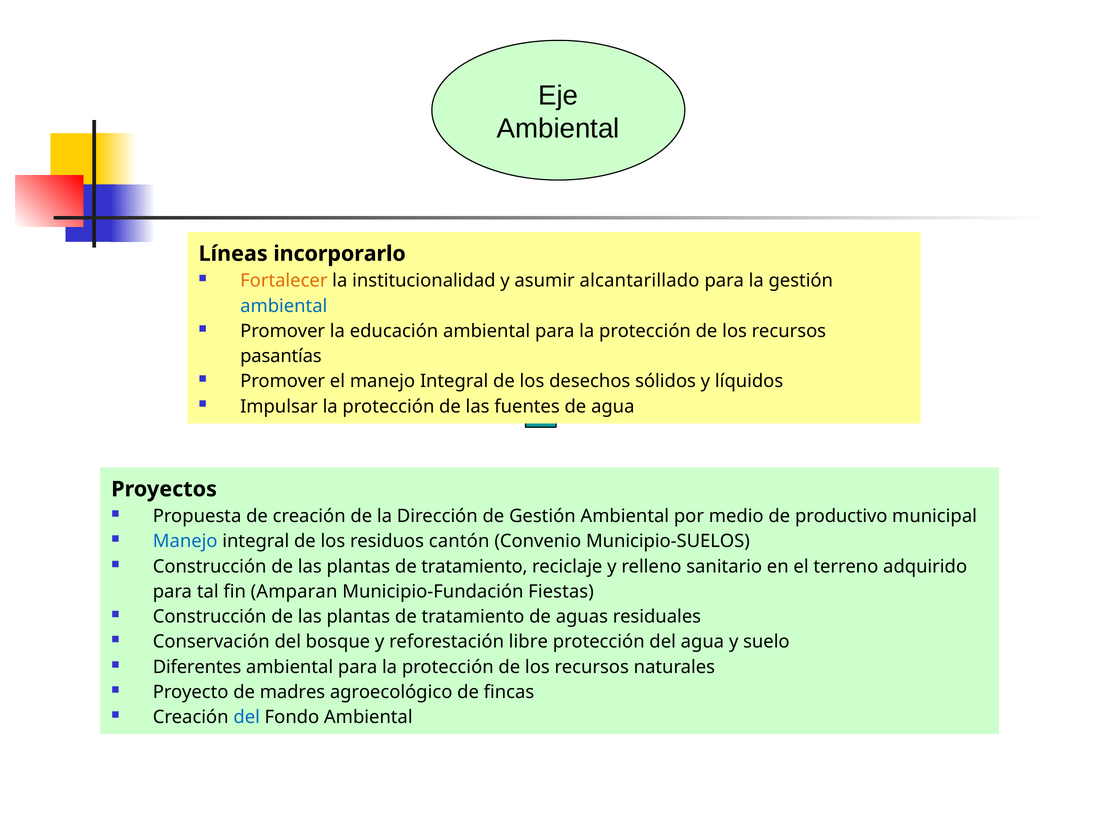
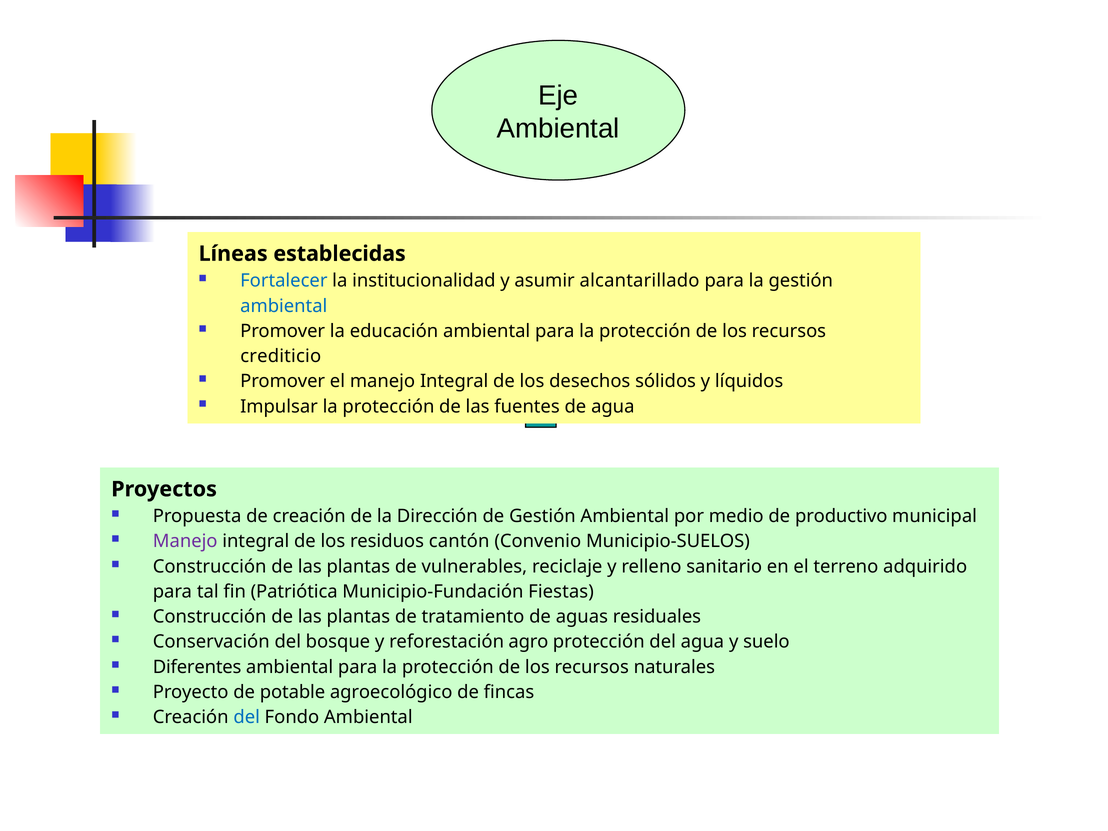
incorporarlo: incorporarlo -> establecidas
Fortalecer colour: orange -> blue
pasantías: pasantías -> crediticio
Manejo at (185, 541) colour: blue -> purple
tratamiento at (474, 566): tratamiento -> vulnerables
Amparan: Amparan -> Patriótica
libre: libre -> agro
madres: madres -> potable
